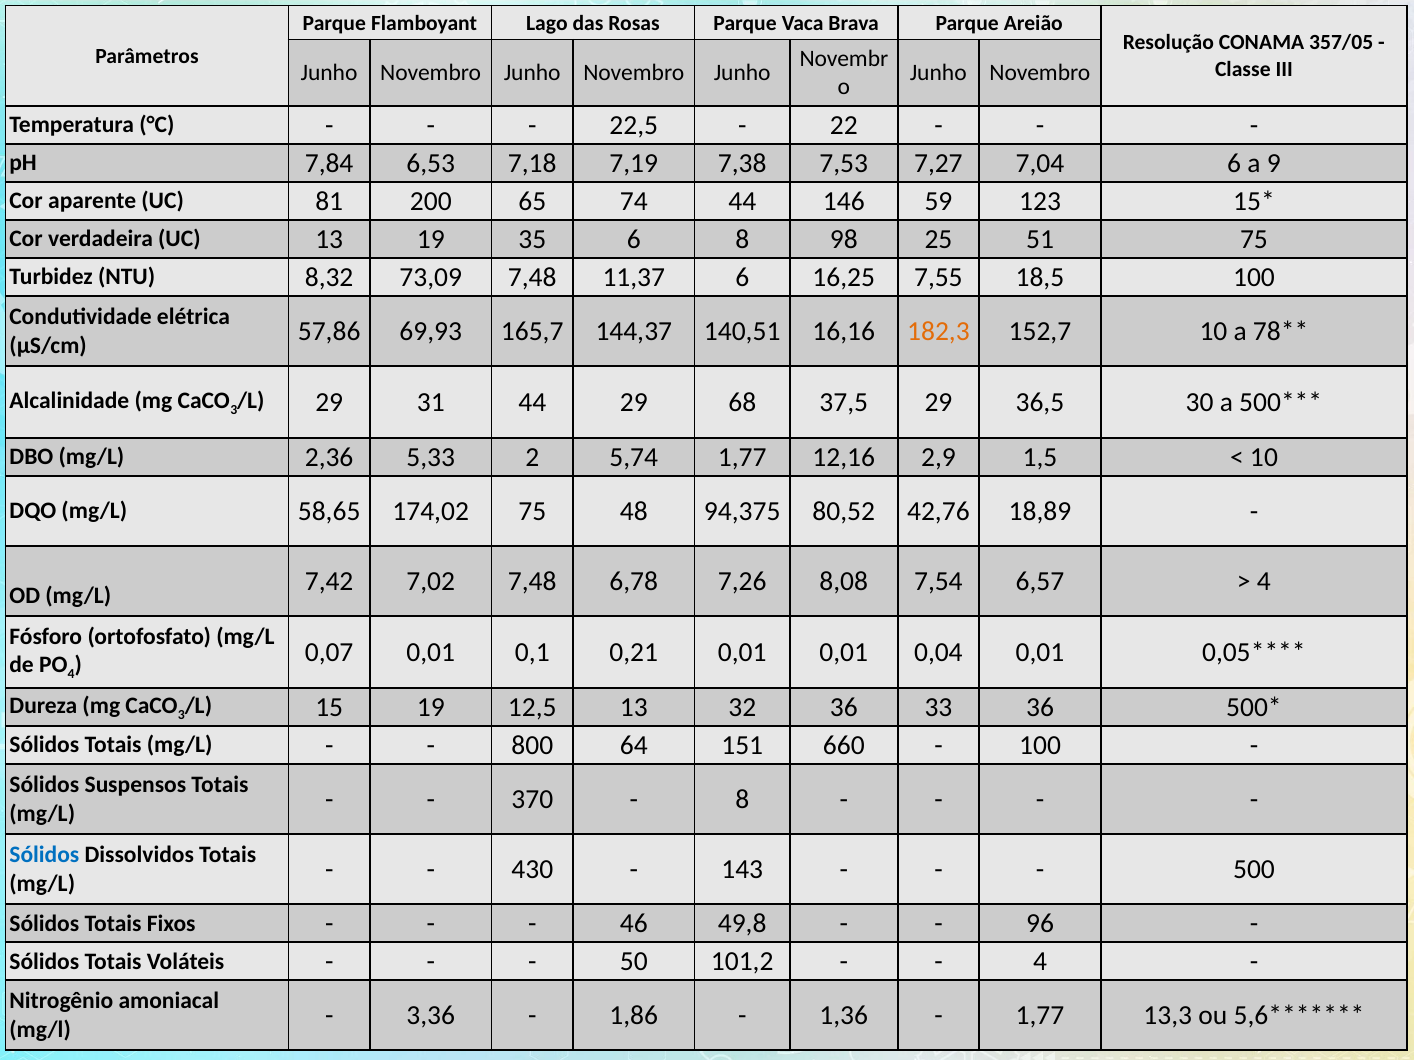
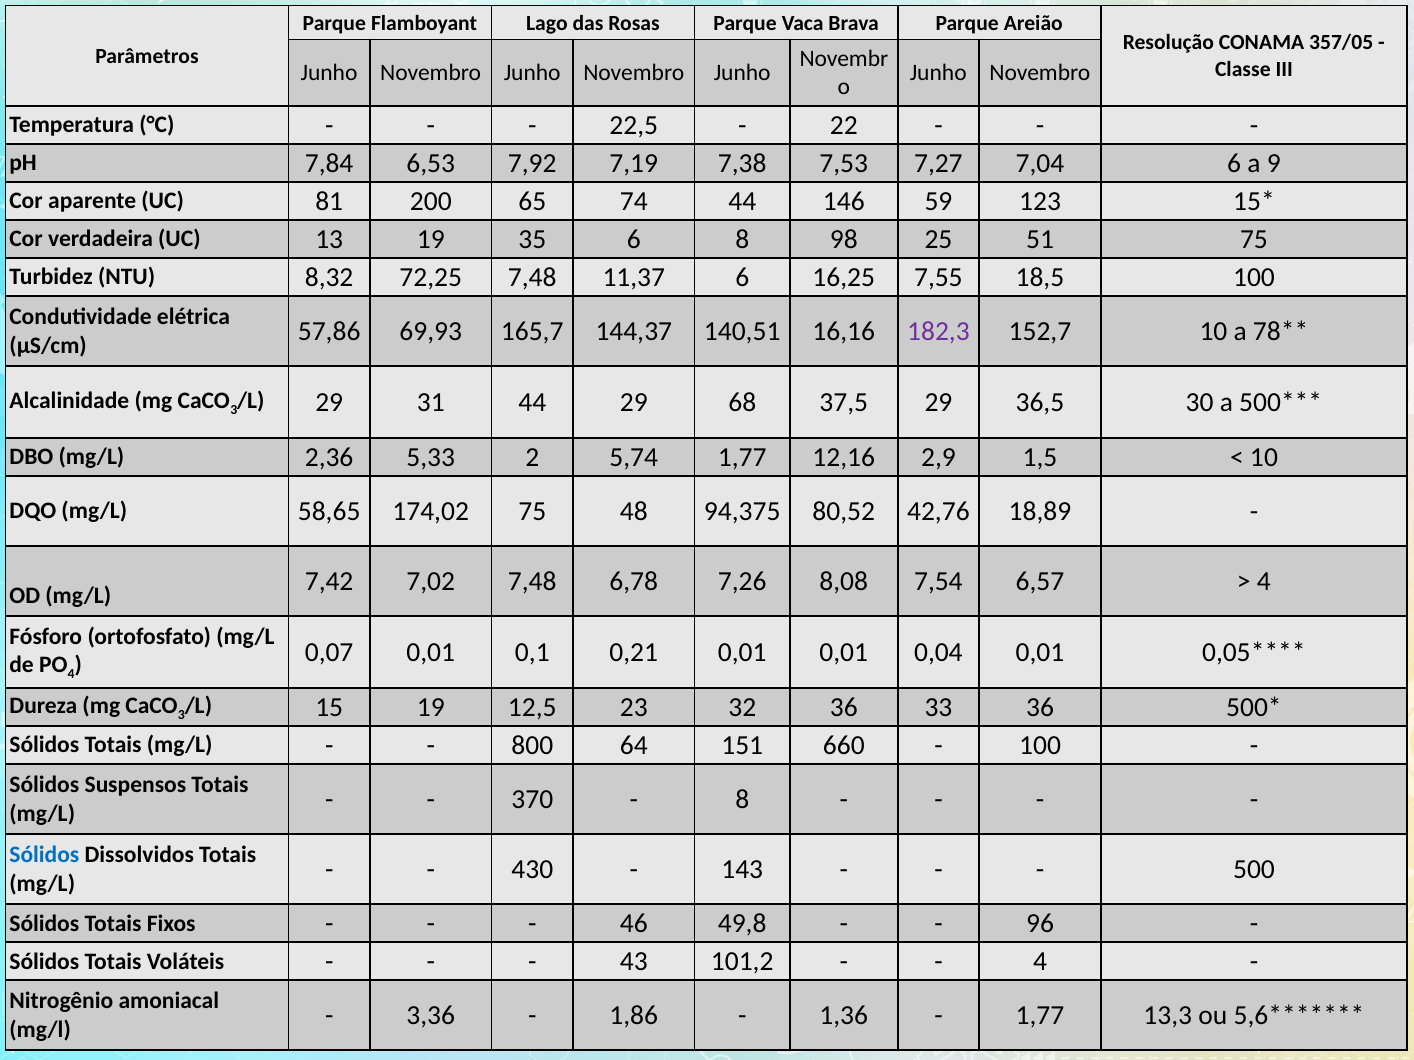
7,18: 7,18 -> 7,92
73,09: 73,09 -> 72,25
182,3 colour: orange -> purple
12,5 13: 13 -> 23
50: 50 -> 43
